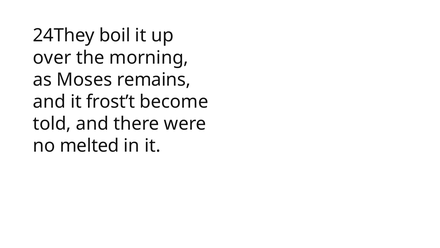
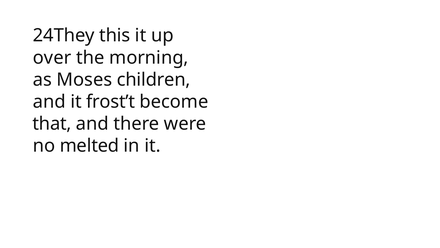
boil: boil -> this
remains: remains -> children
told: told -> that
